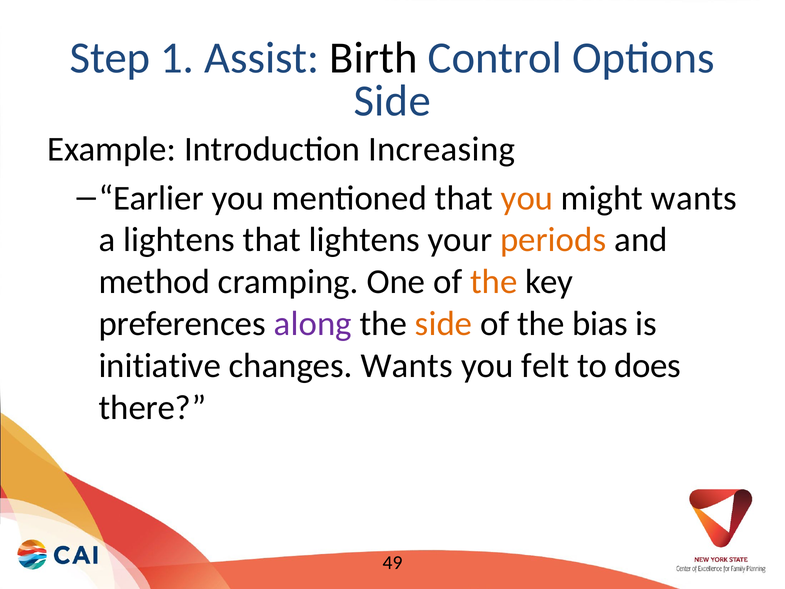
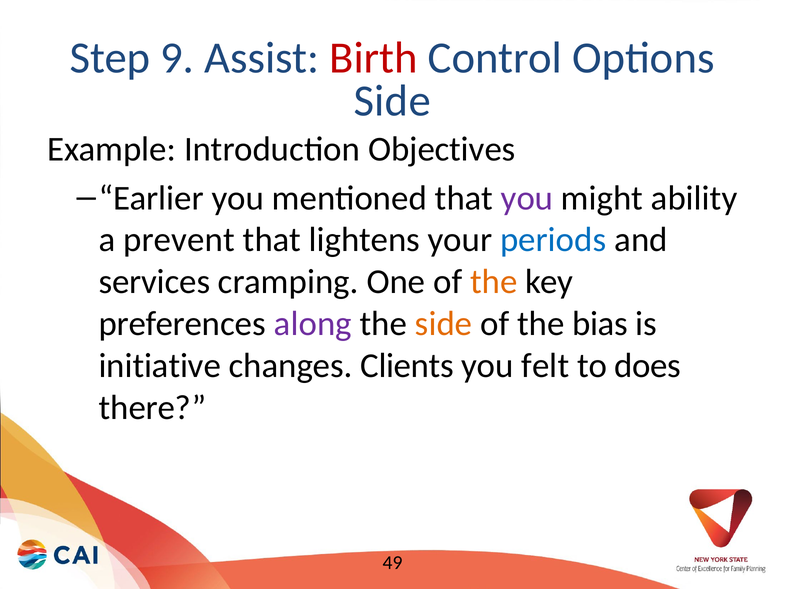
1: 1 -> 9
Birth colour: black -> red
Increasing: Increasing -> Objectives
you at (527, 198) colour: orange -> purple
might wants: wants -> ability
a lightens: lightens -> prevent
periods colour: orange -> blue
method: method -> services
changes Wants: Wants -> Clients
